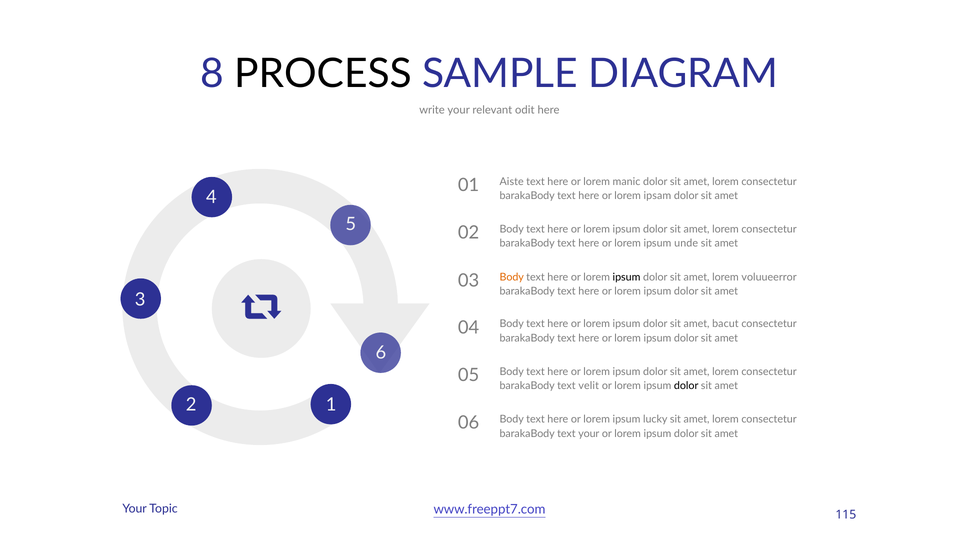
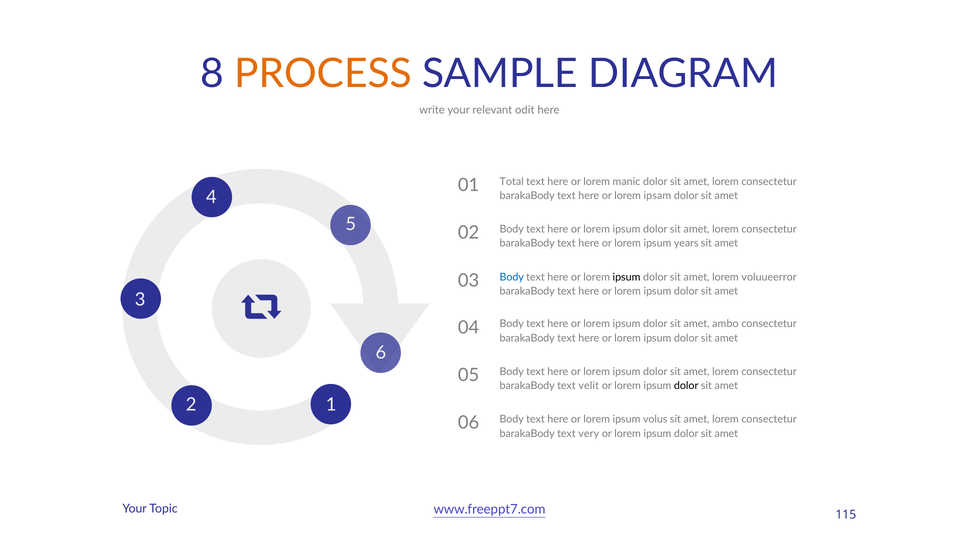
PROCESS colour: black -> orange
Aiste: Aiste -> Total
unde: unde -> years
Body at (512, 277) colour: orange -> blue
bacut: bacut -> ambo
lucky: lucky -> volus
text your: your -> very
